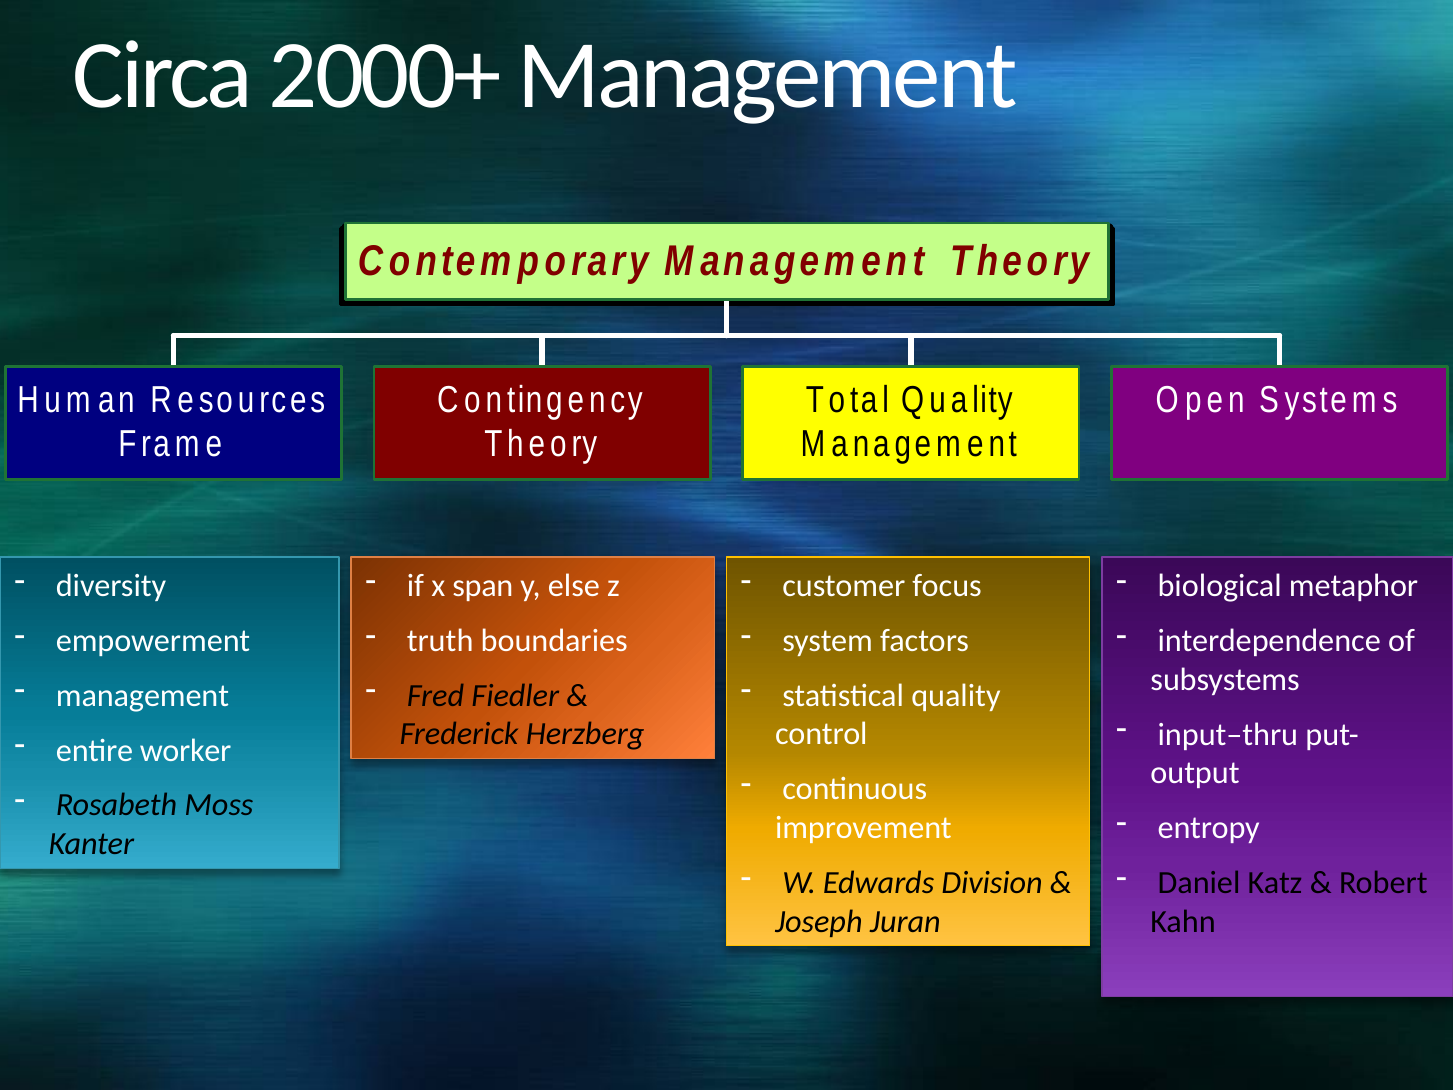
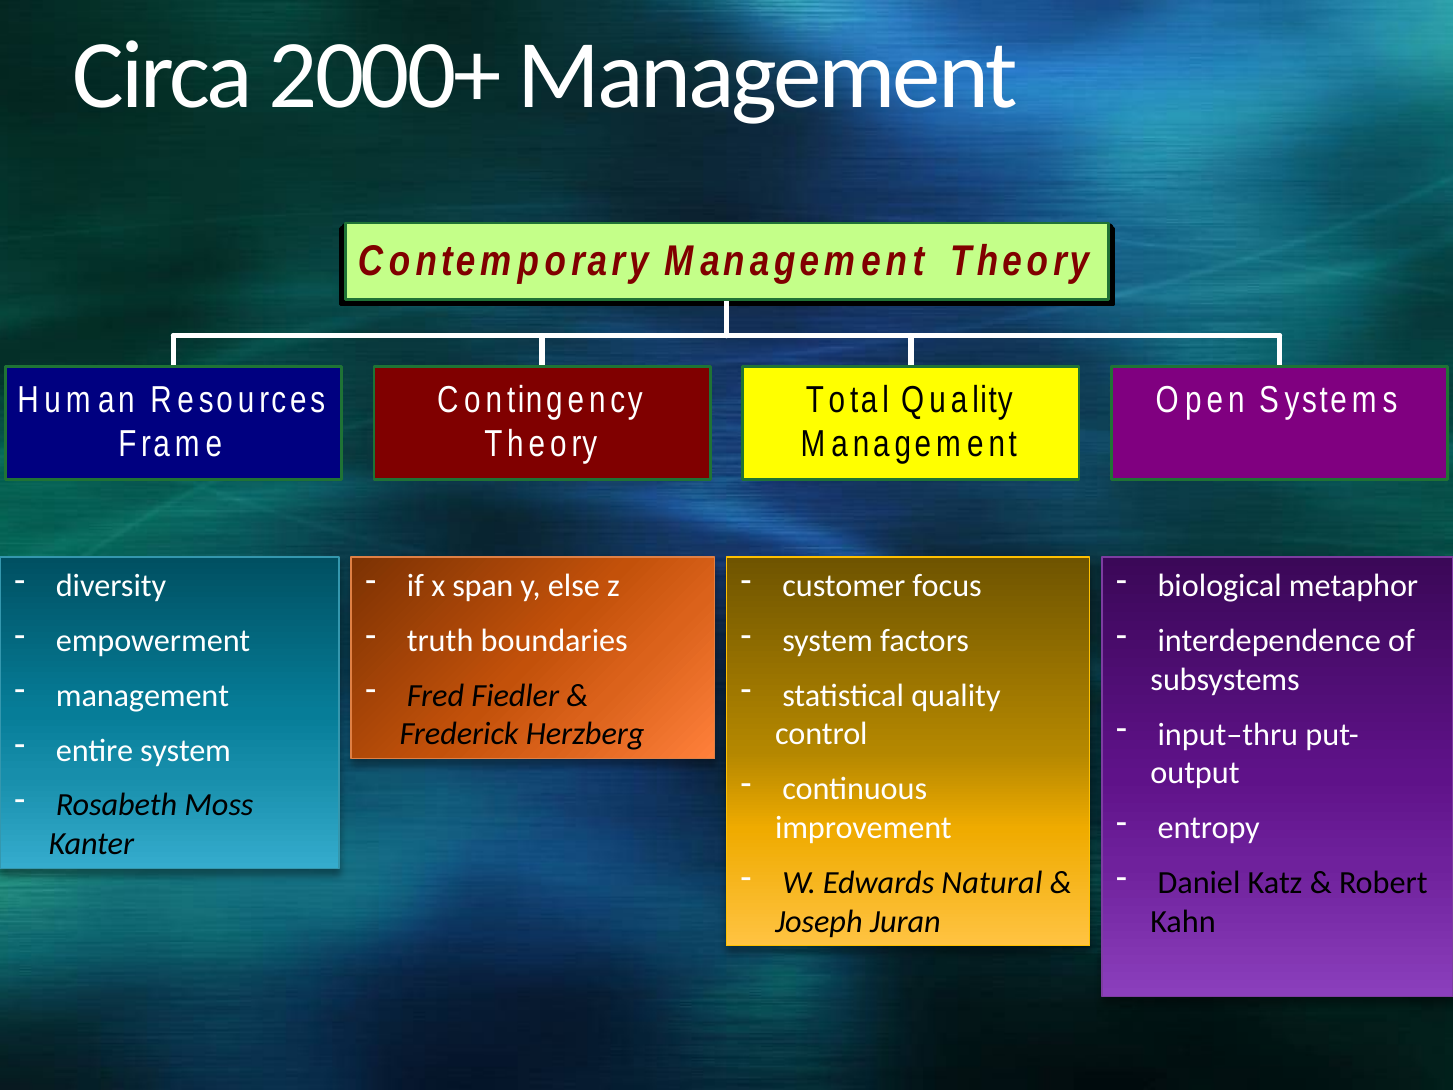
entire worker: worker -> system
Division: Division -> Natural
